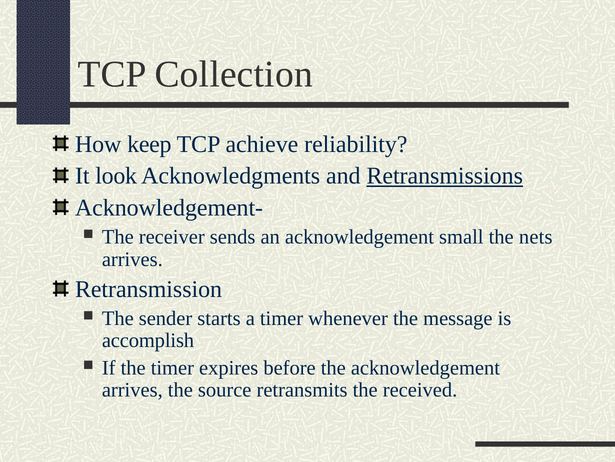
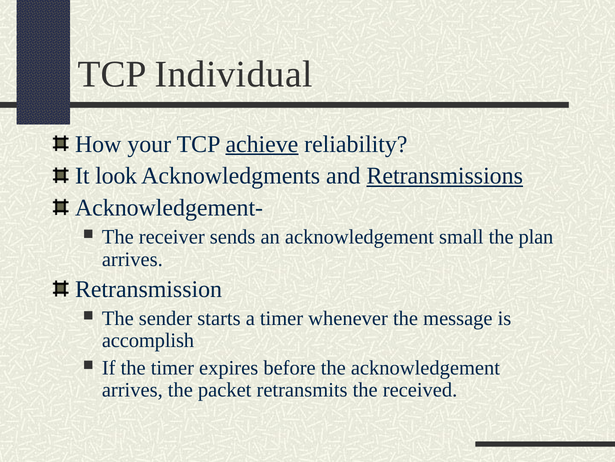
Collection: Collection -> Individual
keep: keep -> your
achieve underline: none -> present
nets: nets -> plan
source: source -> packet
